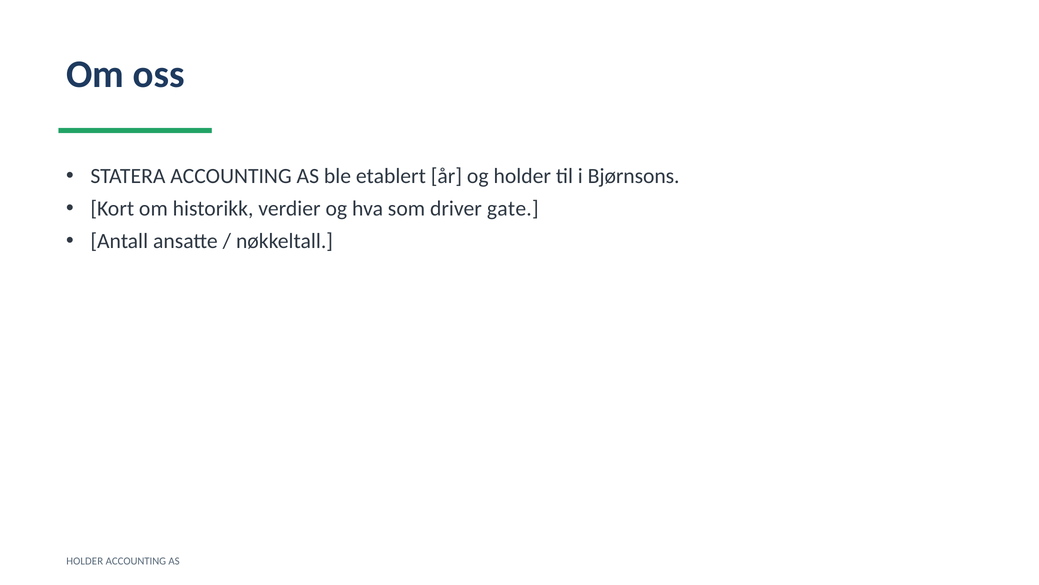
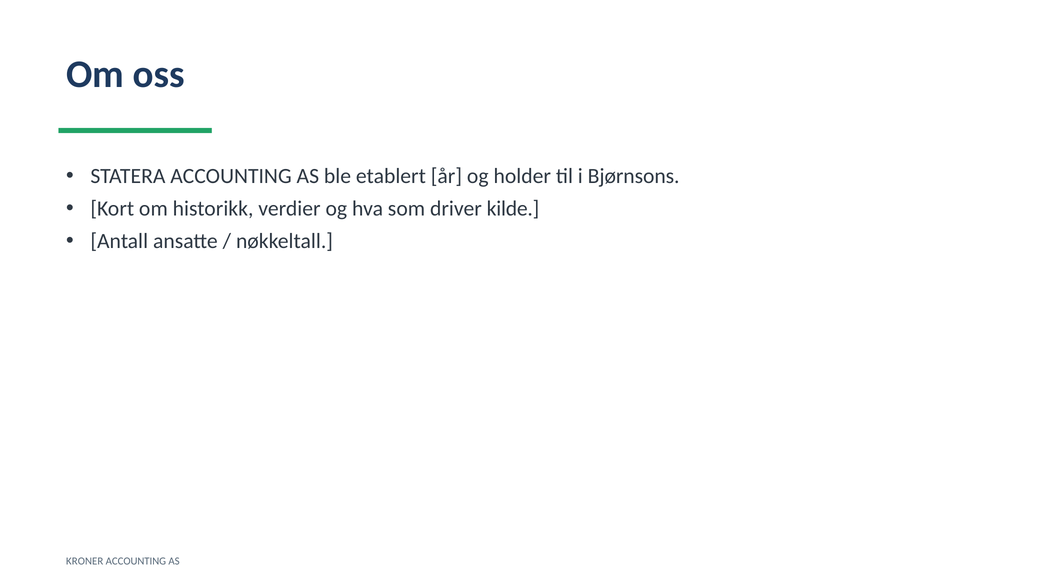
gate: gate -> kilde
HOLDER at (85, 561): HOLDER -> KRONER
